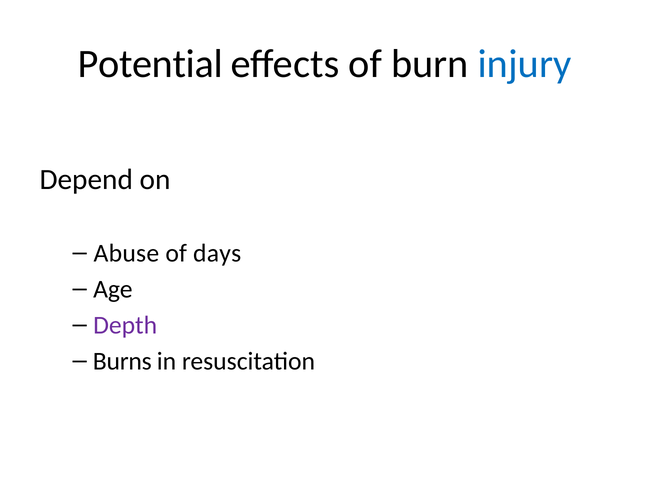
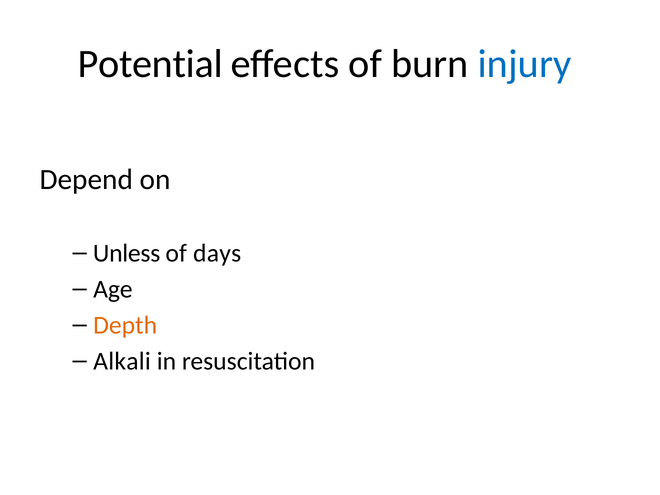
Abuse: Abuse -> Unless
Depth colour: purple -> orange
Burns: Burns -> Alkali
